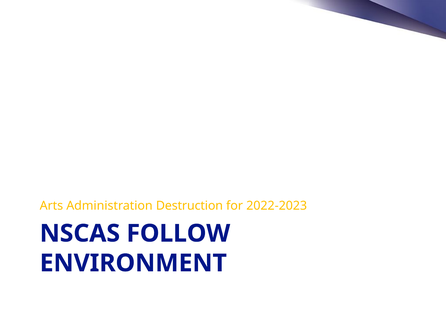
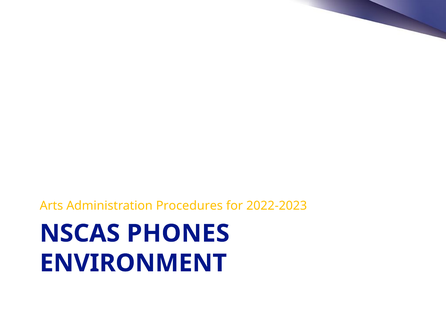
Destruction: Destruction -> Procedures
FOLLOW: FOLLOW -> PHONES
